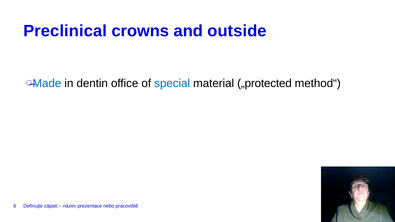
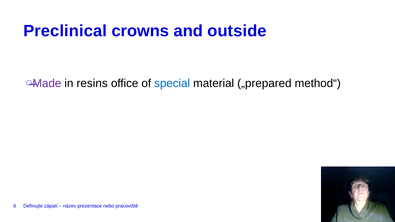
Made colour: blue -> purple
dentin: dentin -> resins
„protected: „protected -> „prepared
